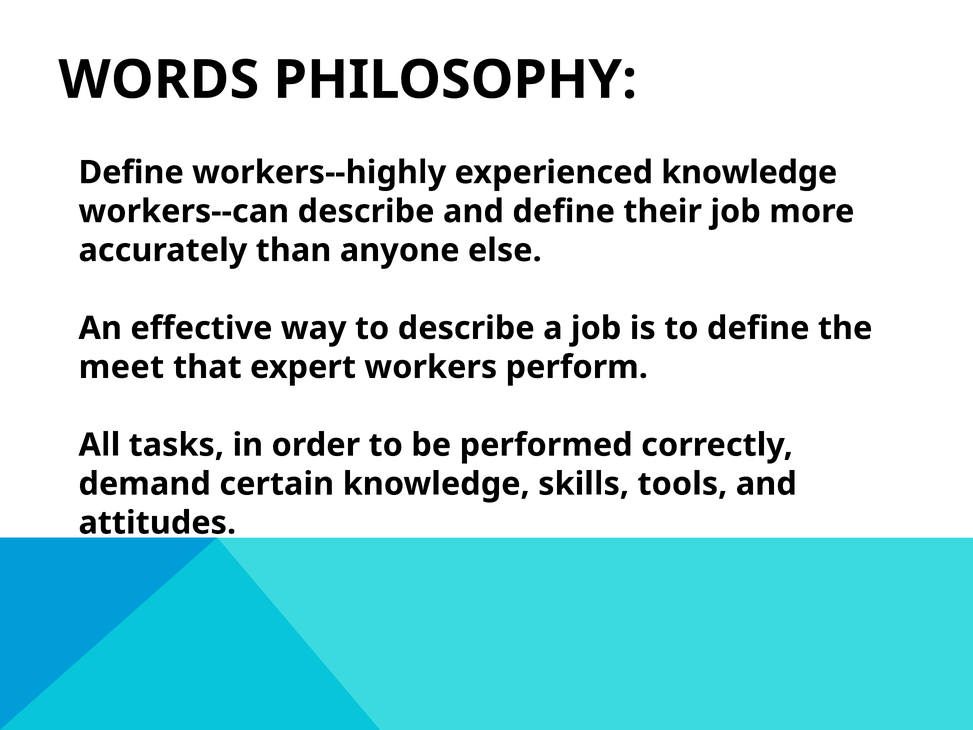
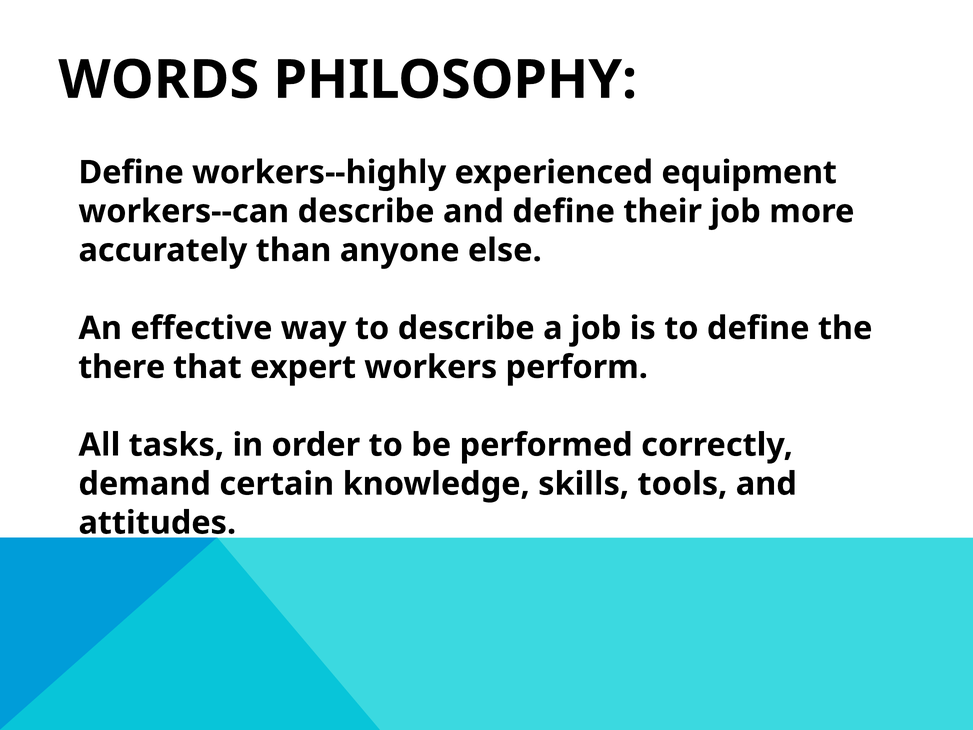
experienced knowledge: knowledge -> equipment
meet: meet -> there
